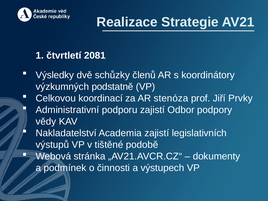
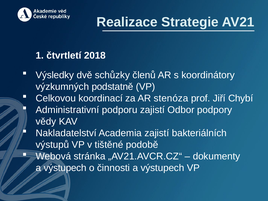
2081: 2081 -> 2018
Prvky: Prvky -> Chybí
legislativních: legislativních -> bakteriálních
podmínek at (65, 168): podmínek -> výstupech
